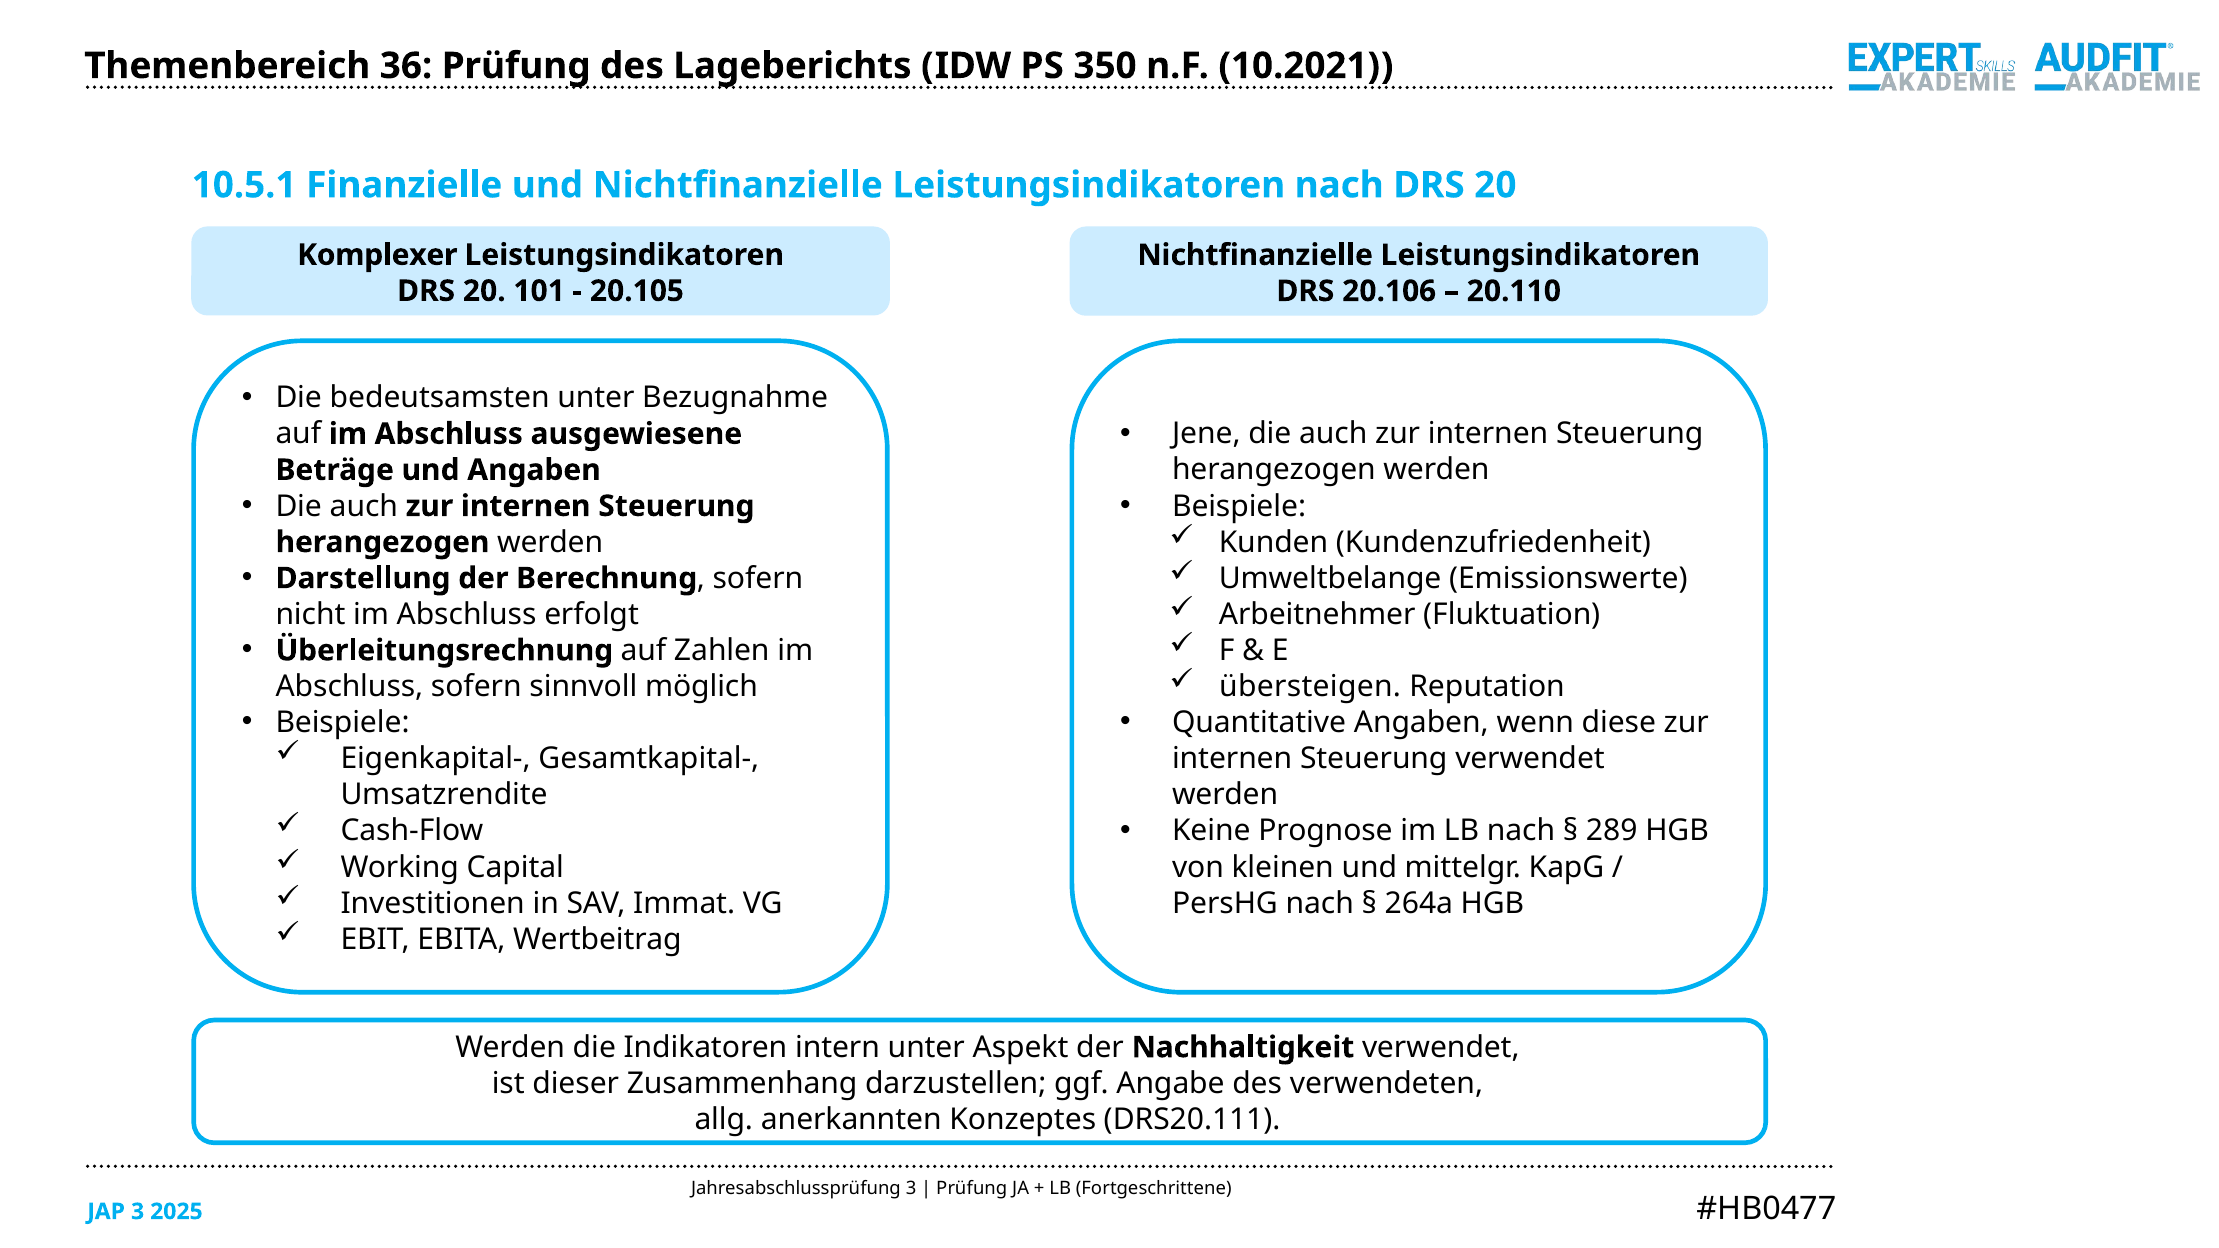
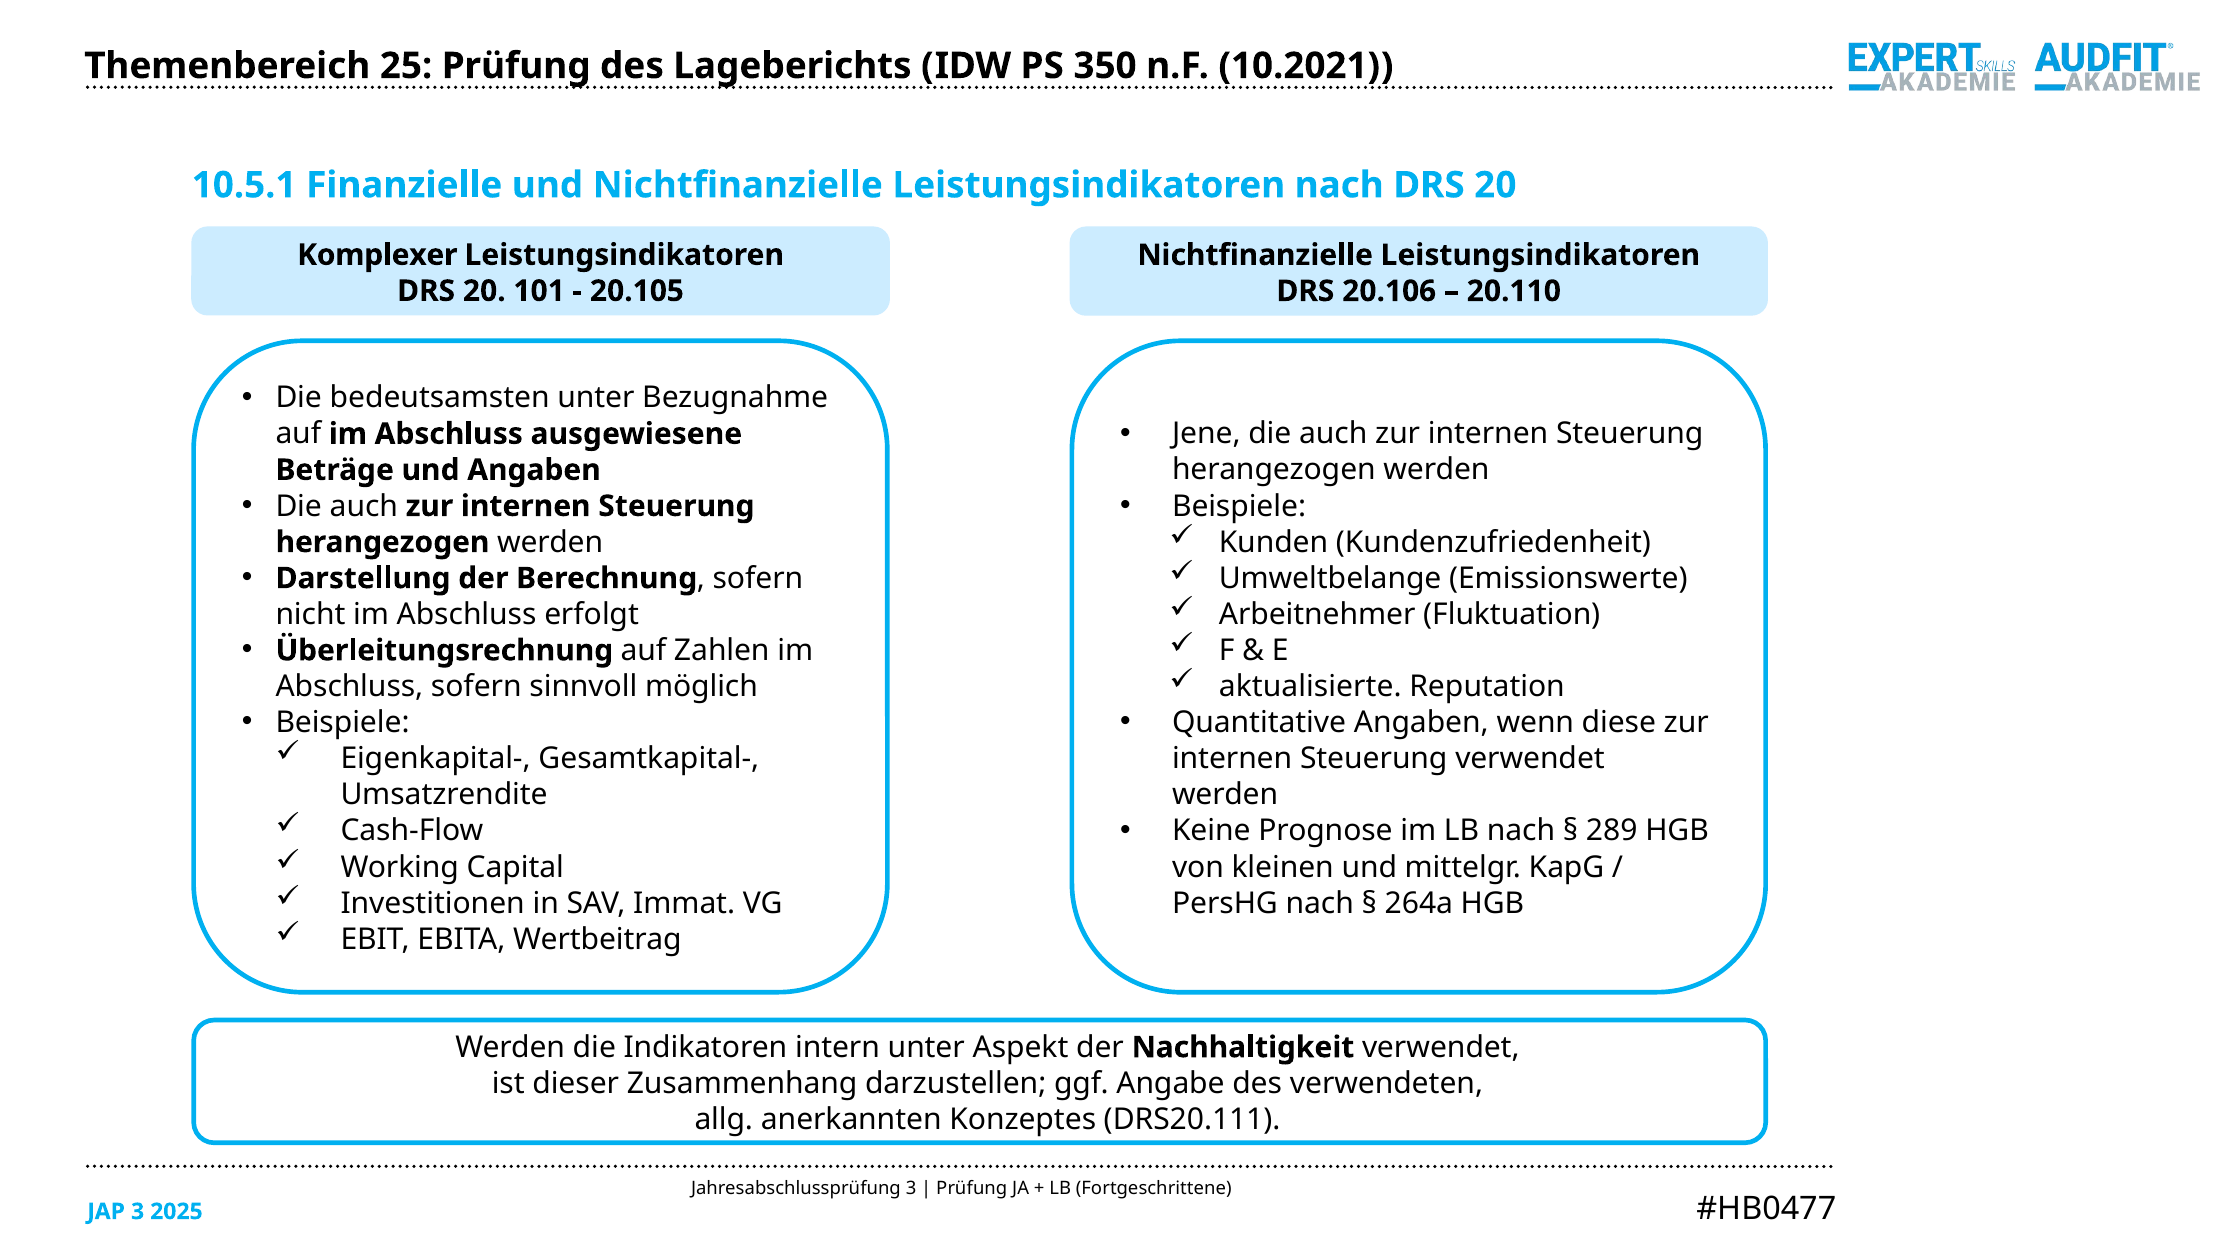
36: 36 -> 25
übersteigen: übersteigen -> aktualisierte
